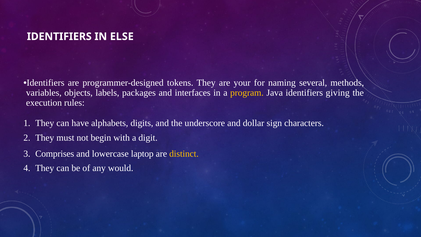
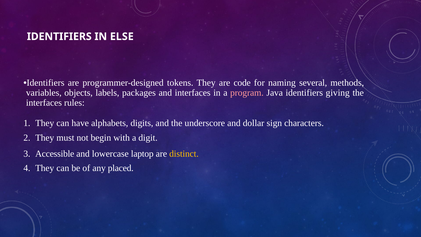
your: your -> code
program colour: yellow -> pink
execution at (44, 103): execution -> interfaces
Comprises: Comprises -> Accessible
would: would -> placed
